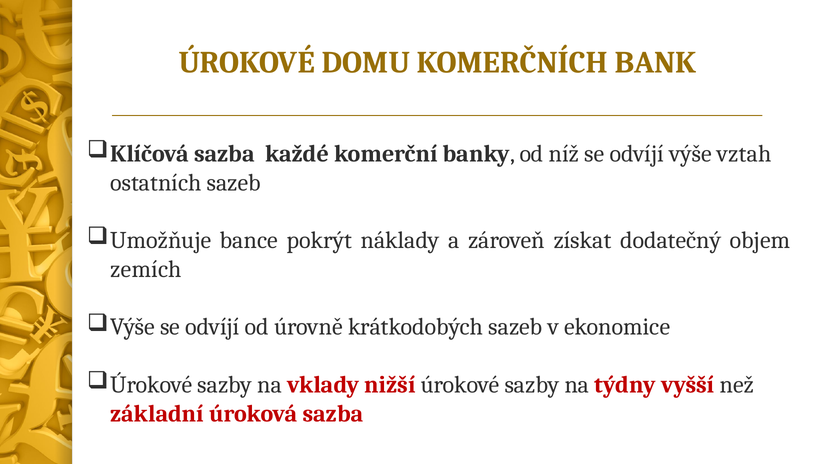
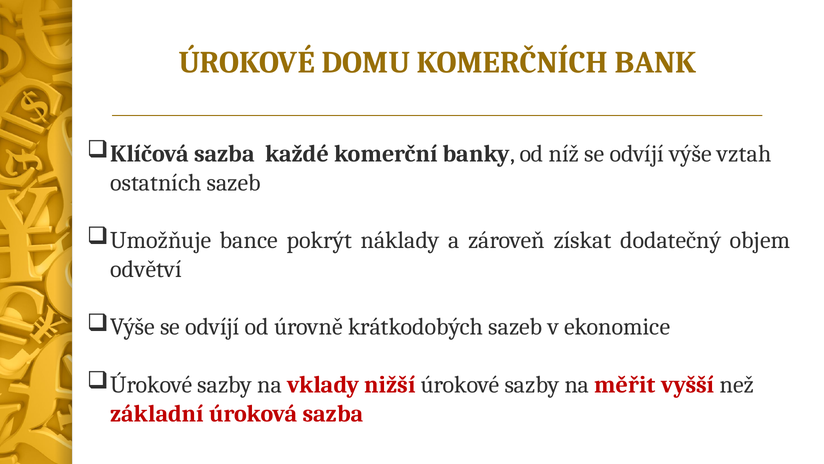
zemích: zemích -> odvětví
týdny: týdny -> měřit
